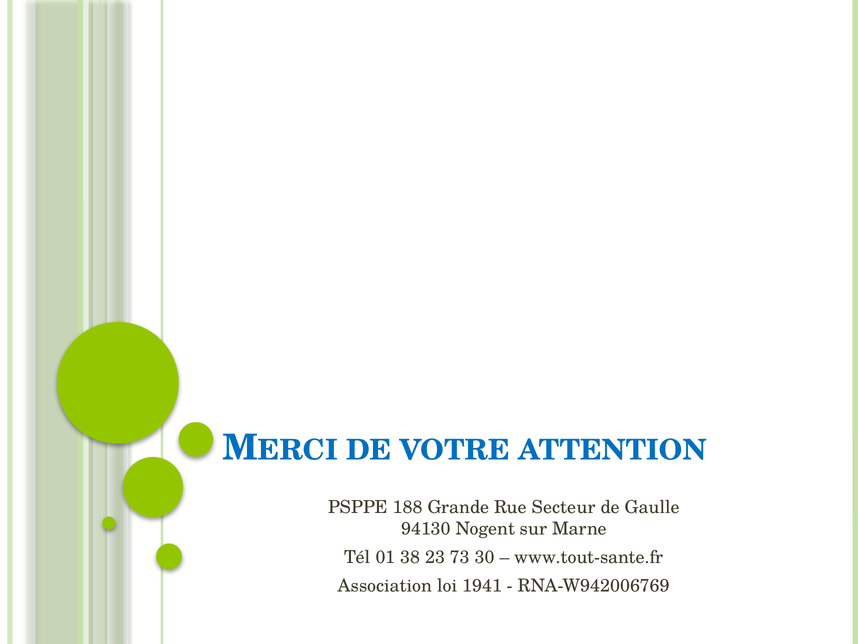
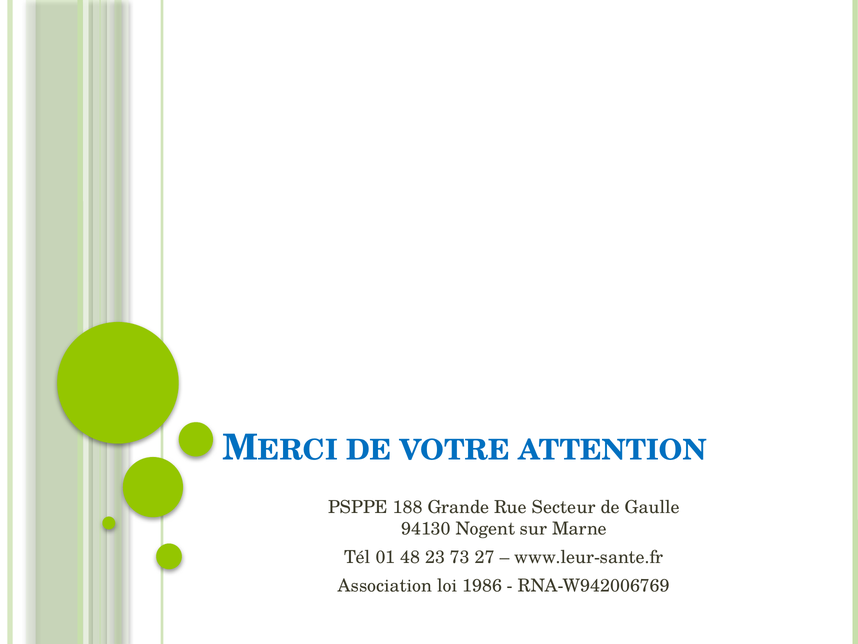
38: 38 -> 48
30: 30 -> 27
www.tout-sante.fr: www.tout-sante.fr -> www.leur-sante.fr
1941: 1941 -> 1986
